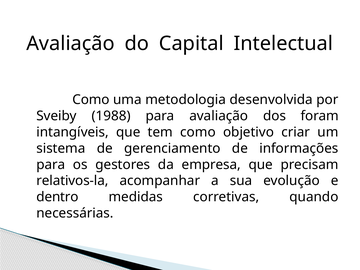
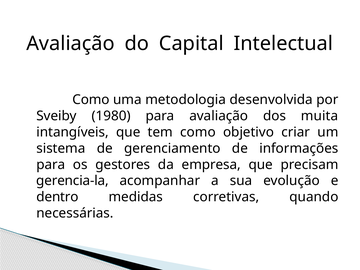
1988: 1988 -> 1980
foram: foram -> muita
relativos-la: relativos-la -> gerencia-la
